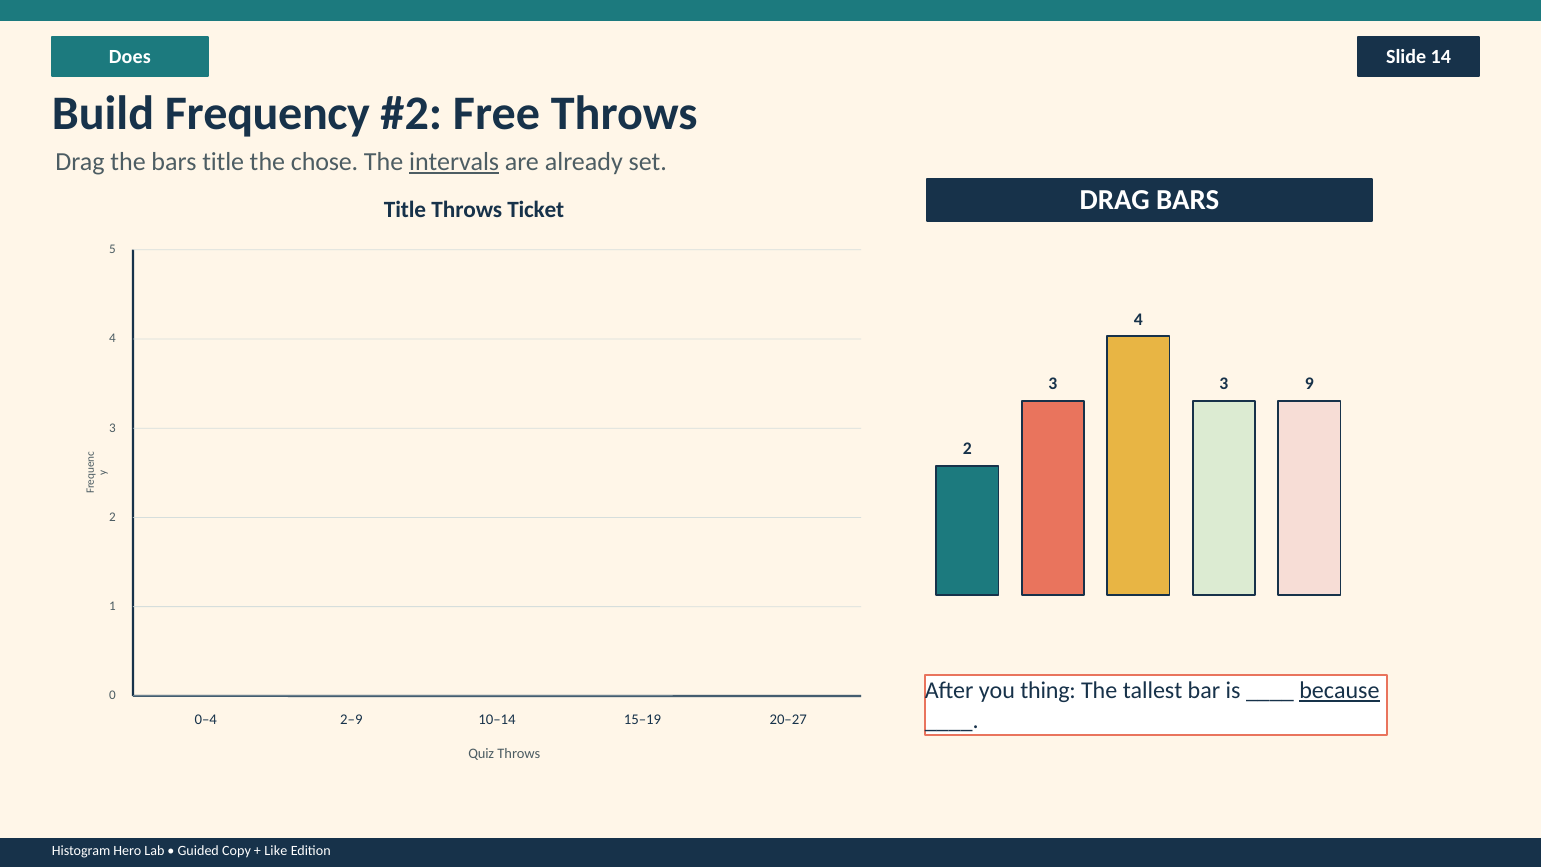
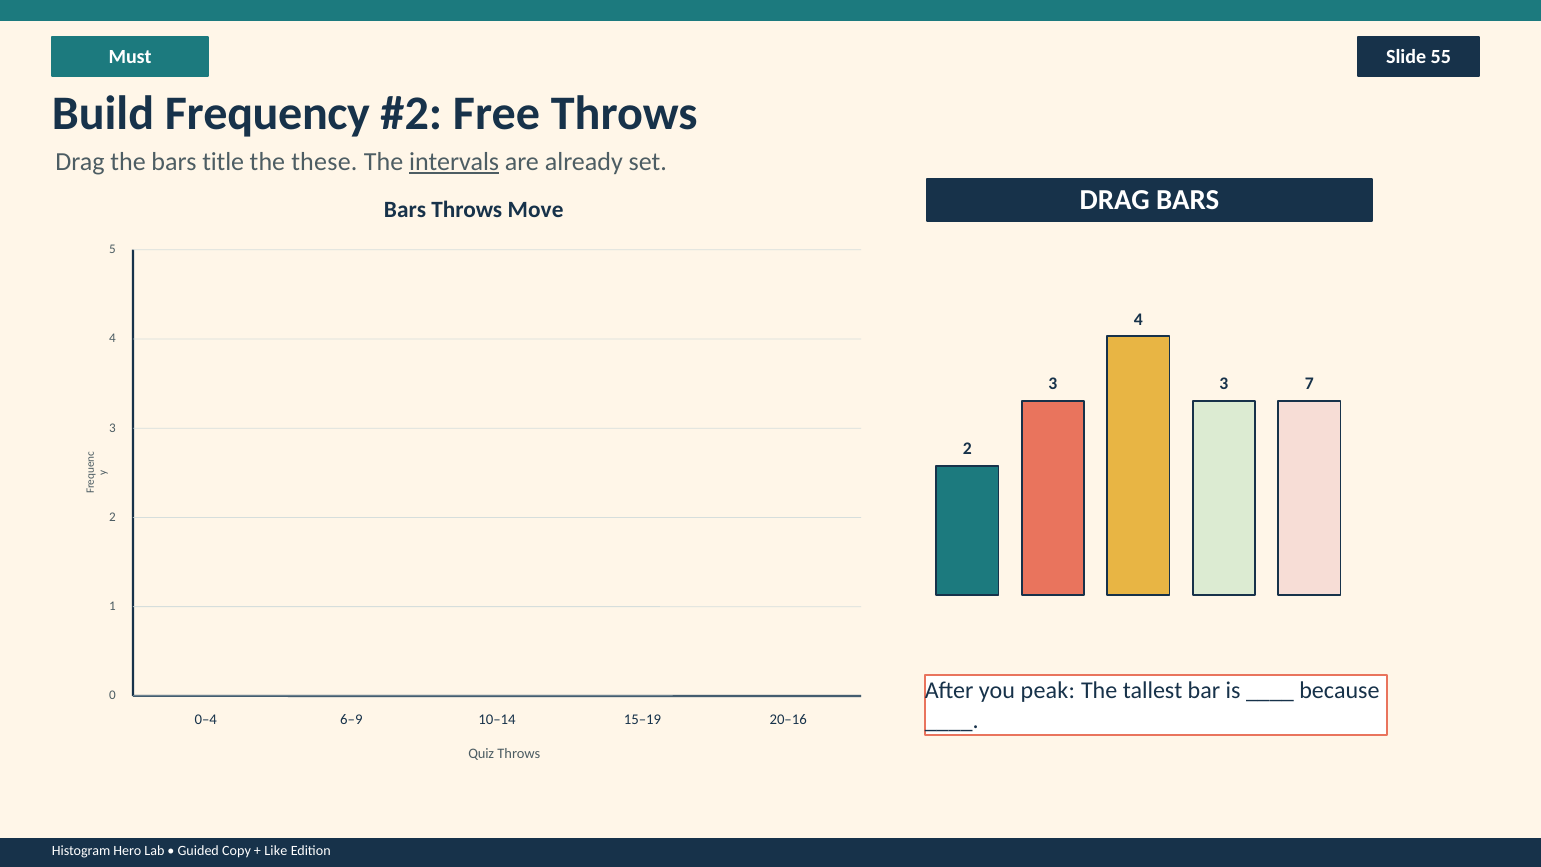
Does: Does -> Must
14: 14 -> 55
chose: chose -> these
Title at (405, 209): Title -> Bars
Ticket: Ticket -> Move
9: 9 -> 7
thing: thing -> peak
because underline: present -> none
2–9: 2–9 -> 6–9
20–27: 20–27 -> 20–16
